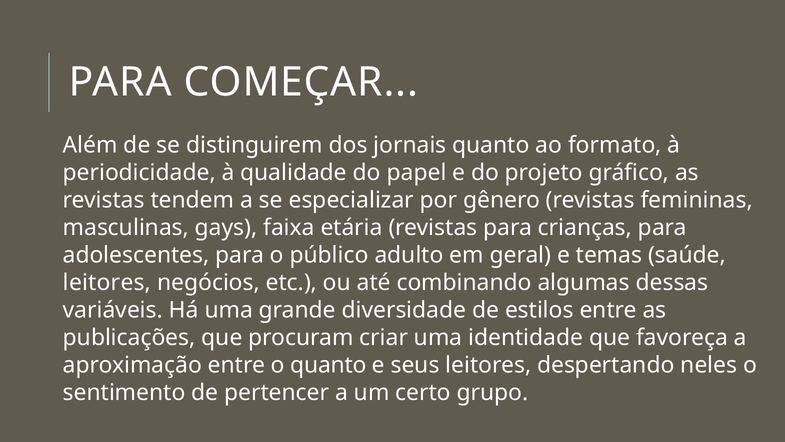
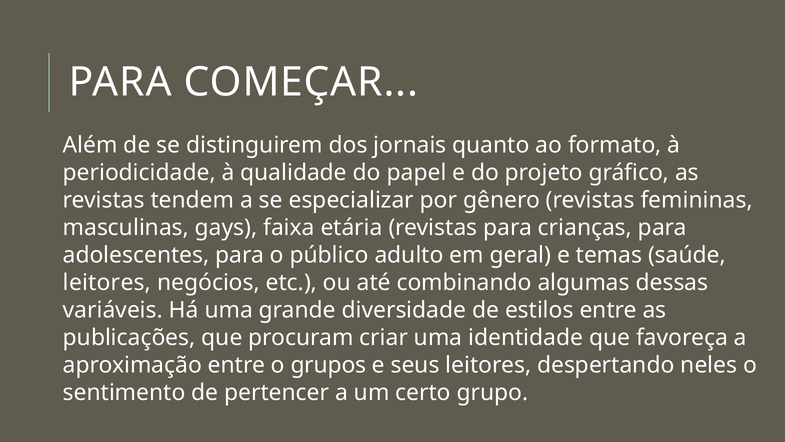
o quanto: quanto -> grupos
